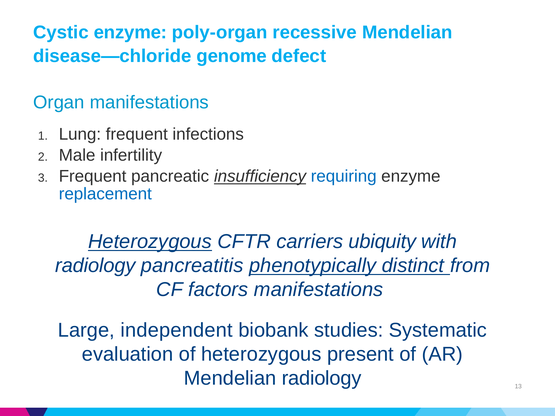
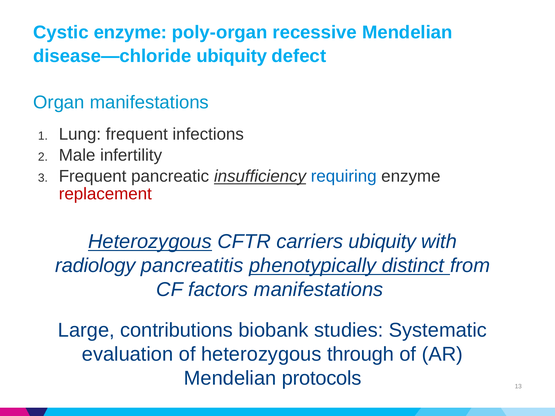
disease—chloride genome: genome -> ubiquity
replacement colour: blue -> red
independent: independent -> contributions
present: present -> through
Mendelian radiology: radiology -> protocols
